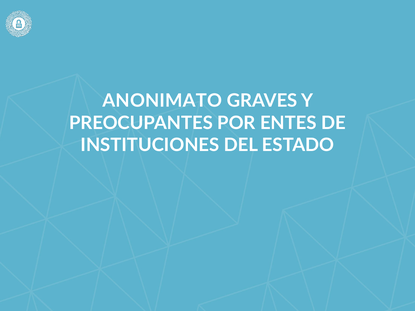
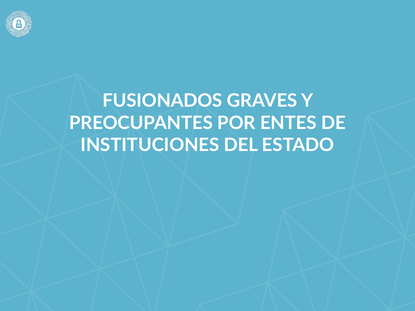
ANONIMATO: ANONIMATO -> FUSIONADOS
